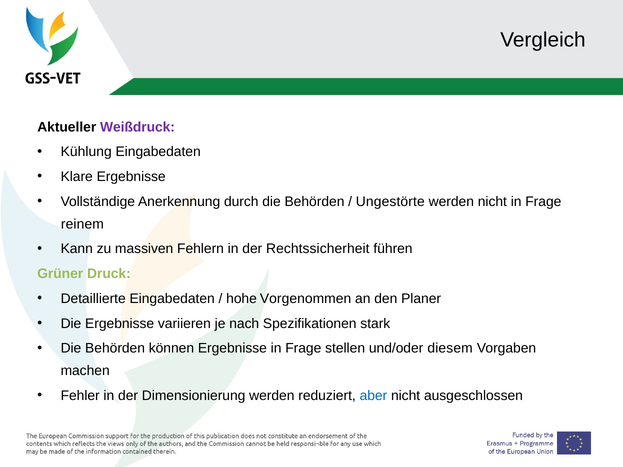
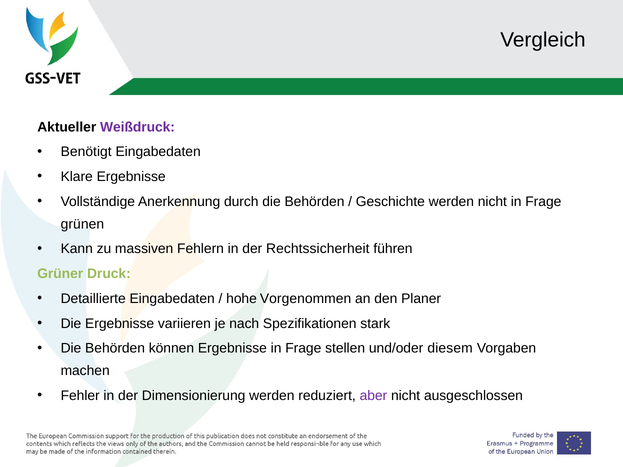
Kühlung: Kühlung -> Benötigt
Ungestörte: Ungestörte -> Geschichte
reinem: reinem -> grünen
aber colour: blue -> purple
